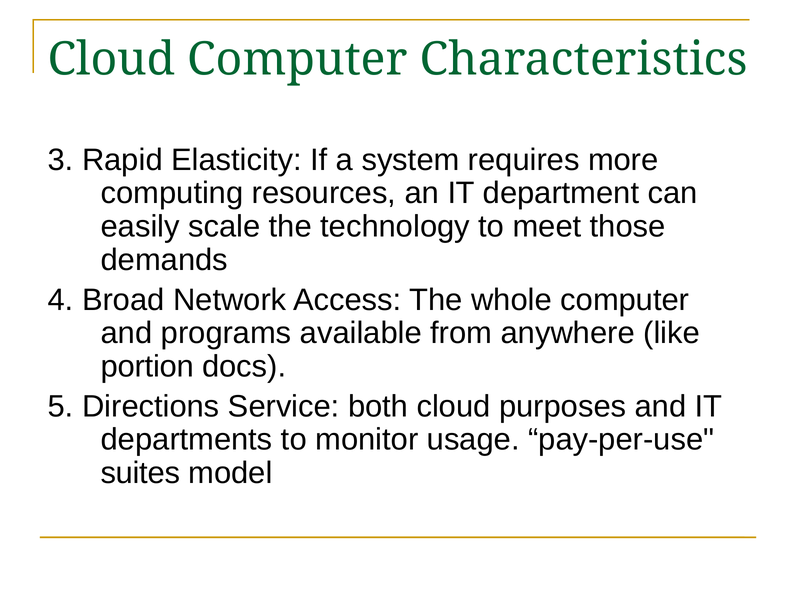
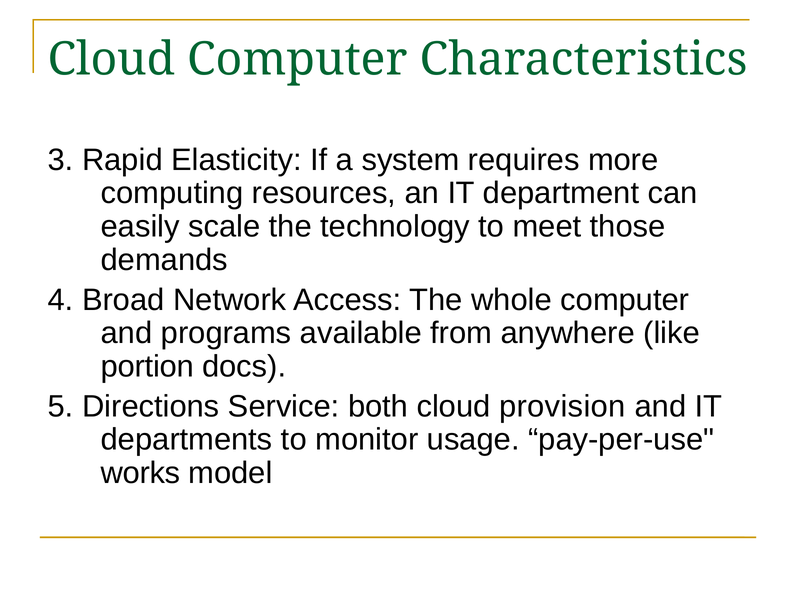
purposes: purposes -> provision
suites: suites -> works
